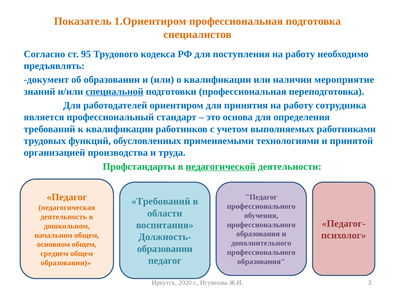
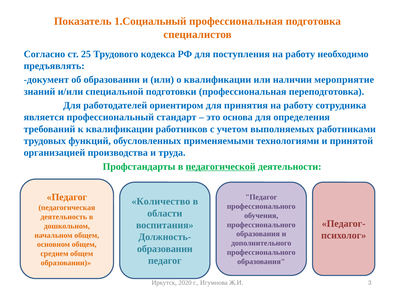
1.Ориентиром: 1.Ориентиром -> 1.Социальный
95: 95 -> 25
специальной underline: present -> none
Требований at (161, 202): Требований -> Количество
